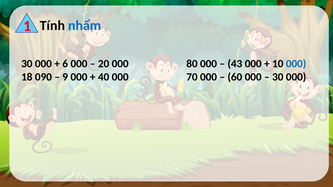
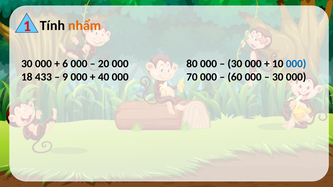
nhẩm colour: blue -> orange
43 at (235, 64): 43 -> 30
090: 090 -> 433
